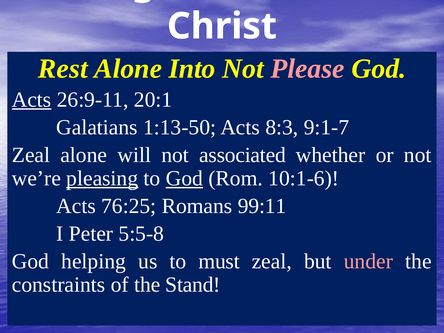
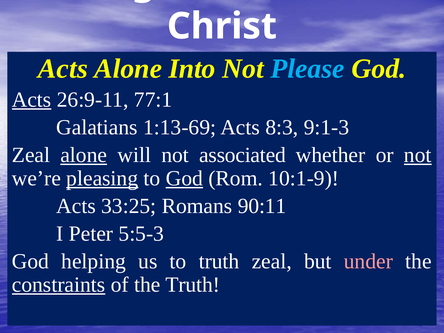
Rest at (63, 69): Rest -> Acts
Please colour: pink -> light blue
20:1: 20:1 -> 77:1
1:13-50: 1:13-50 -> 1:13-69
9:1-7: 9:1-7 -> 9:1-3
alone at (84, 155) underline: none -> present
not at (418, 155) underline: none -> present
10:1-6: 10:1-6 -> 10:1-9
76:25: 76:25 -> 33:25
99:11: 99:11 -> 90:11
5:5-8: 5:5-8 -> 5:5-3
to must: must -> truth
constraints underline: none -> present
the Stand: Stand -> Truth
